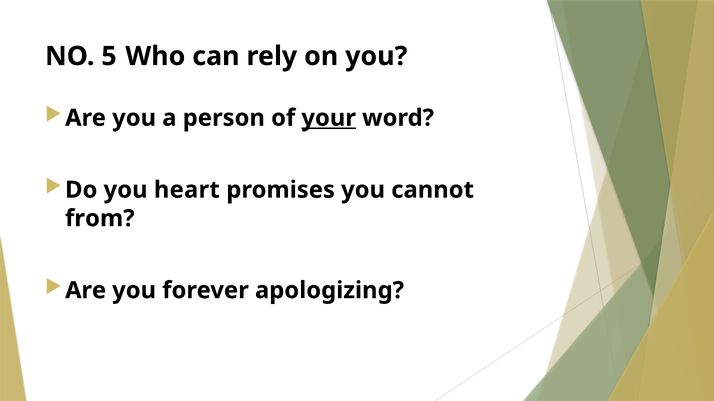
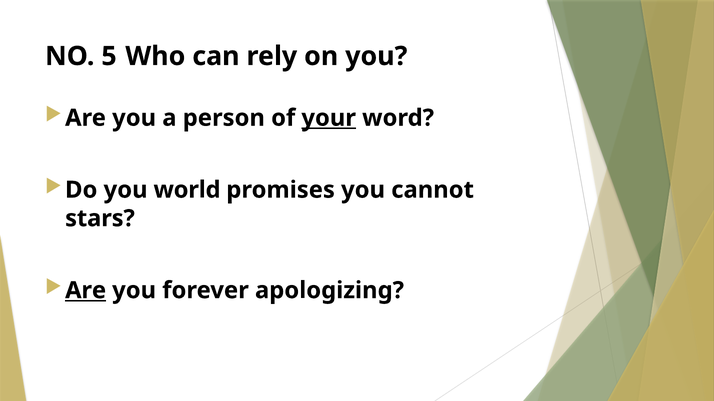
heart: heart -> world
from: from -> stars
Are at (86, 291) underline: none -> present
